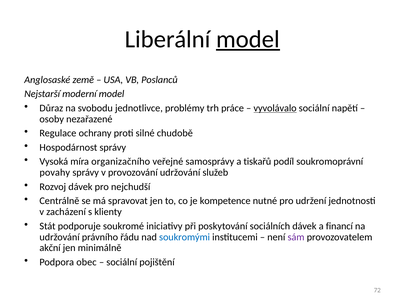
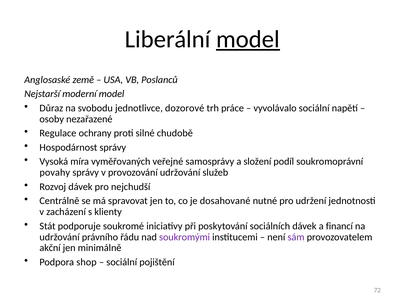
problémy: problémy -> dozorové
vyvolávalo underline: present -> none
organizačního: organizačního -> vyměřovaných
tiskařů: tiskařů -> složení
kompetence: kompetence -> dosahované
soukromými colour: blue -> purple
obec: obec -> shop
